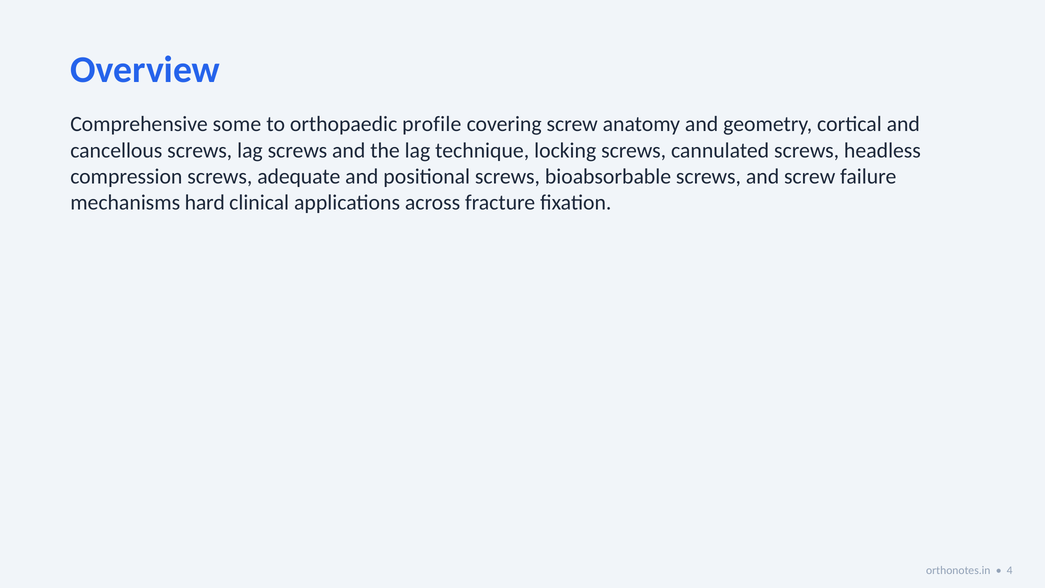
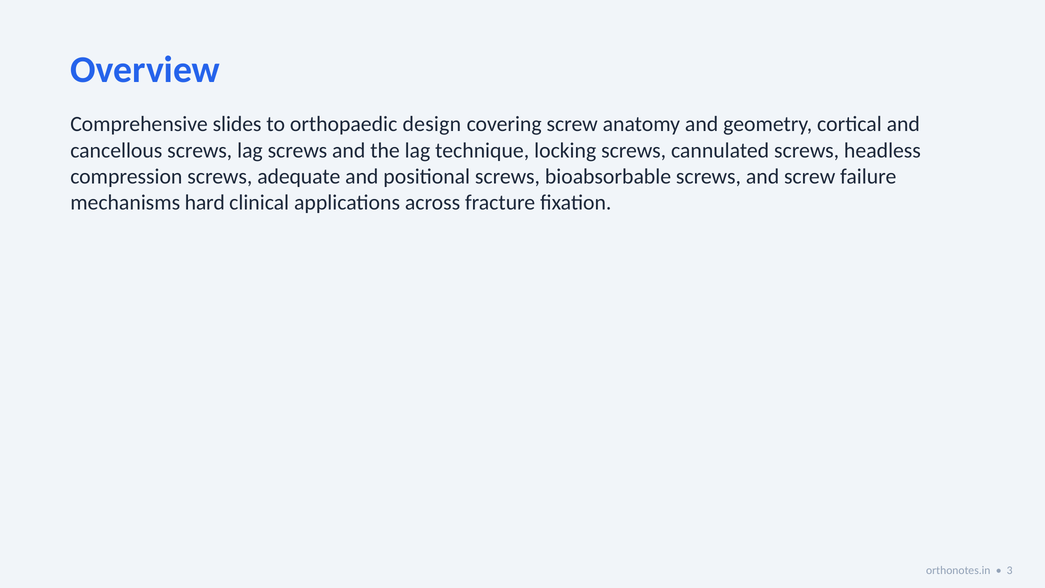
some: some -> slides
profile: profile -> design
4: 4 -> 3
